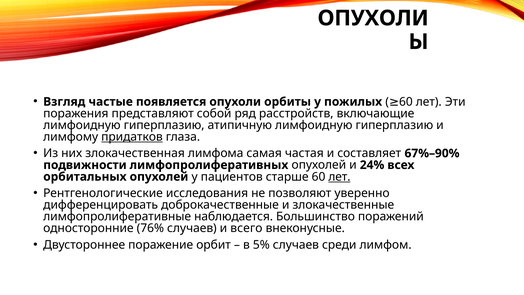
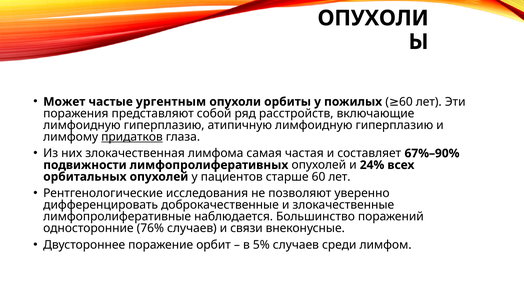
Взгляд: Взгляд -> Может
появляется: появляется -> ургентным
лет at (339, 177) underline: present -> none
всего: всего -> связи
